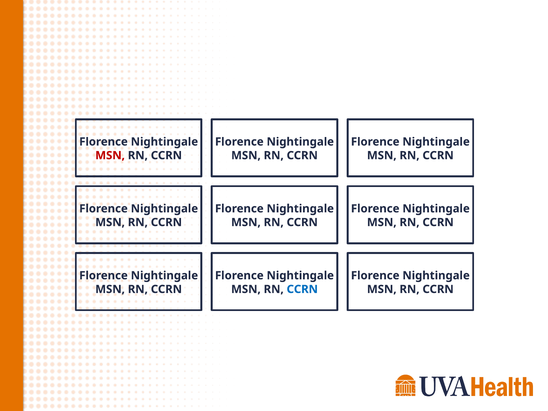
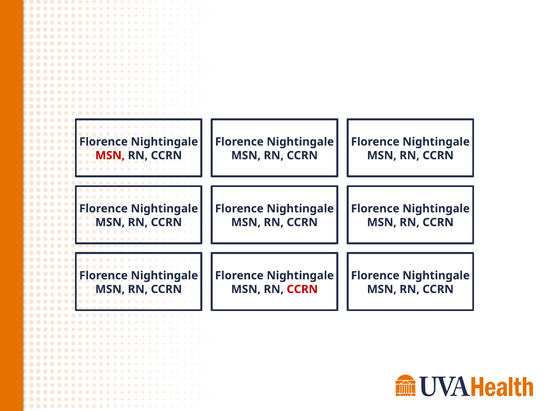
CCRN at (302, 289) colour: blue -> red
